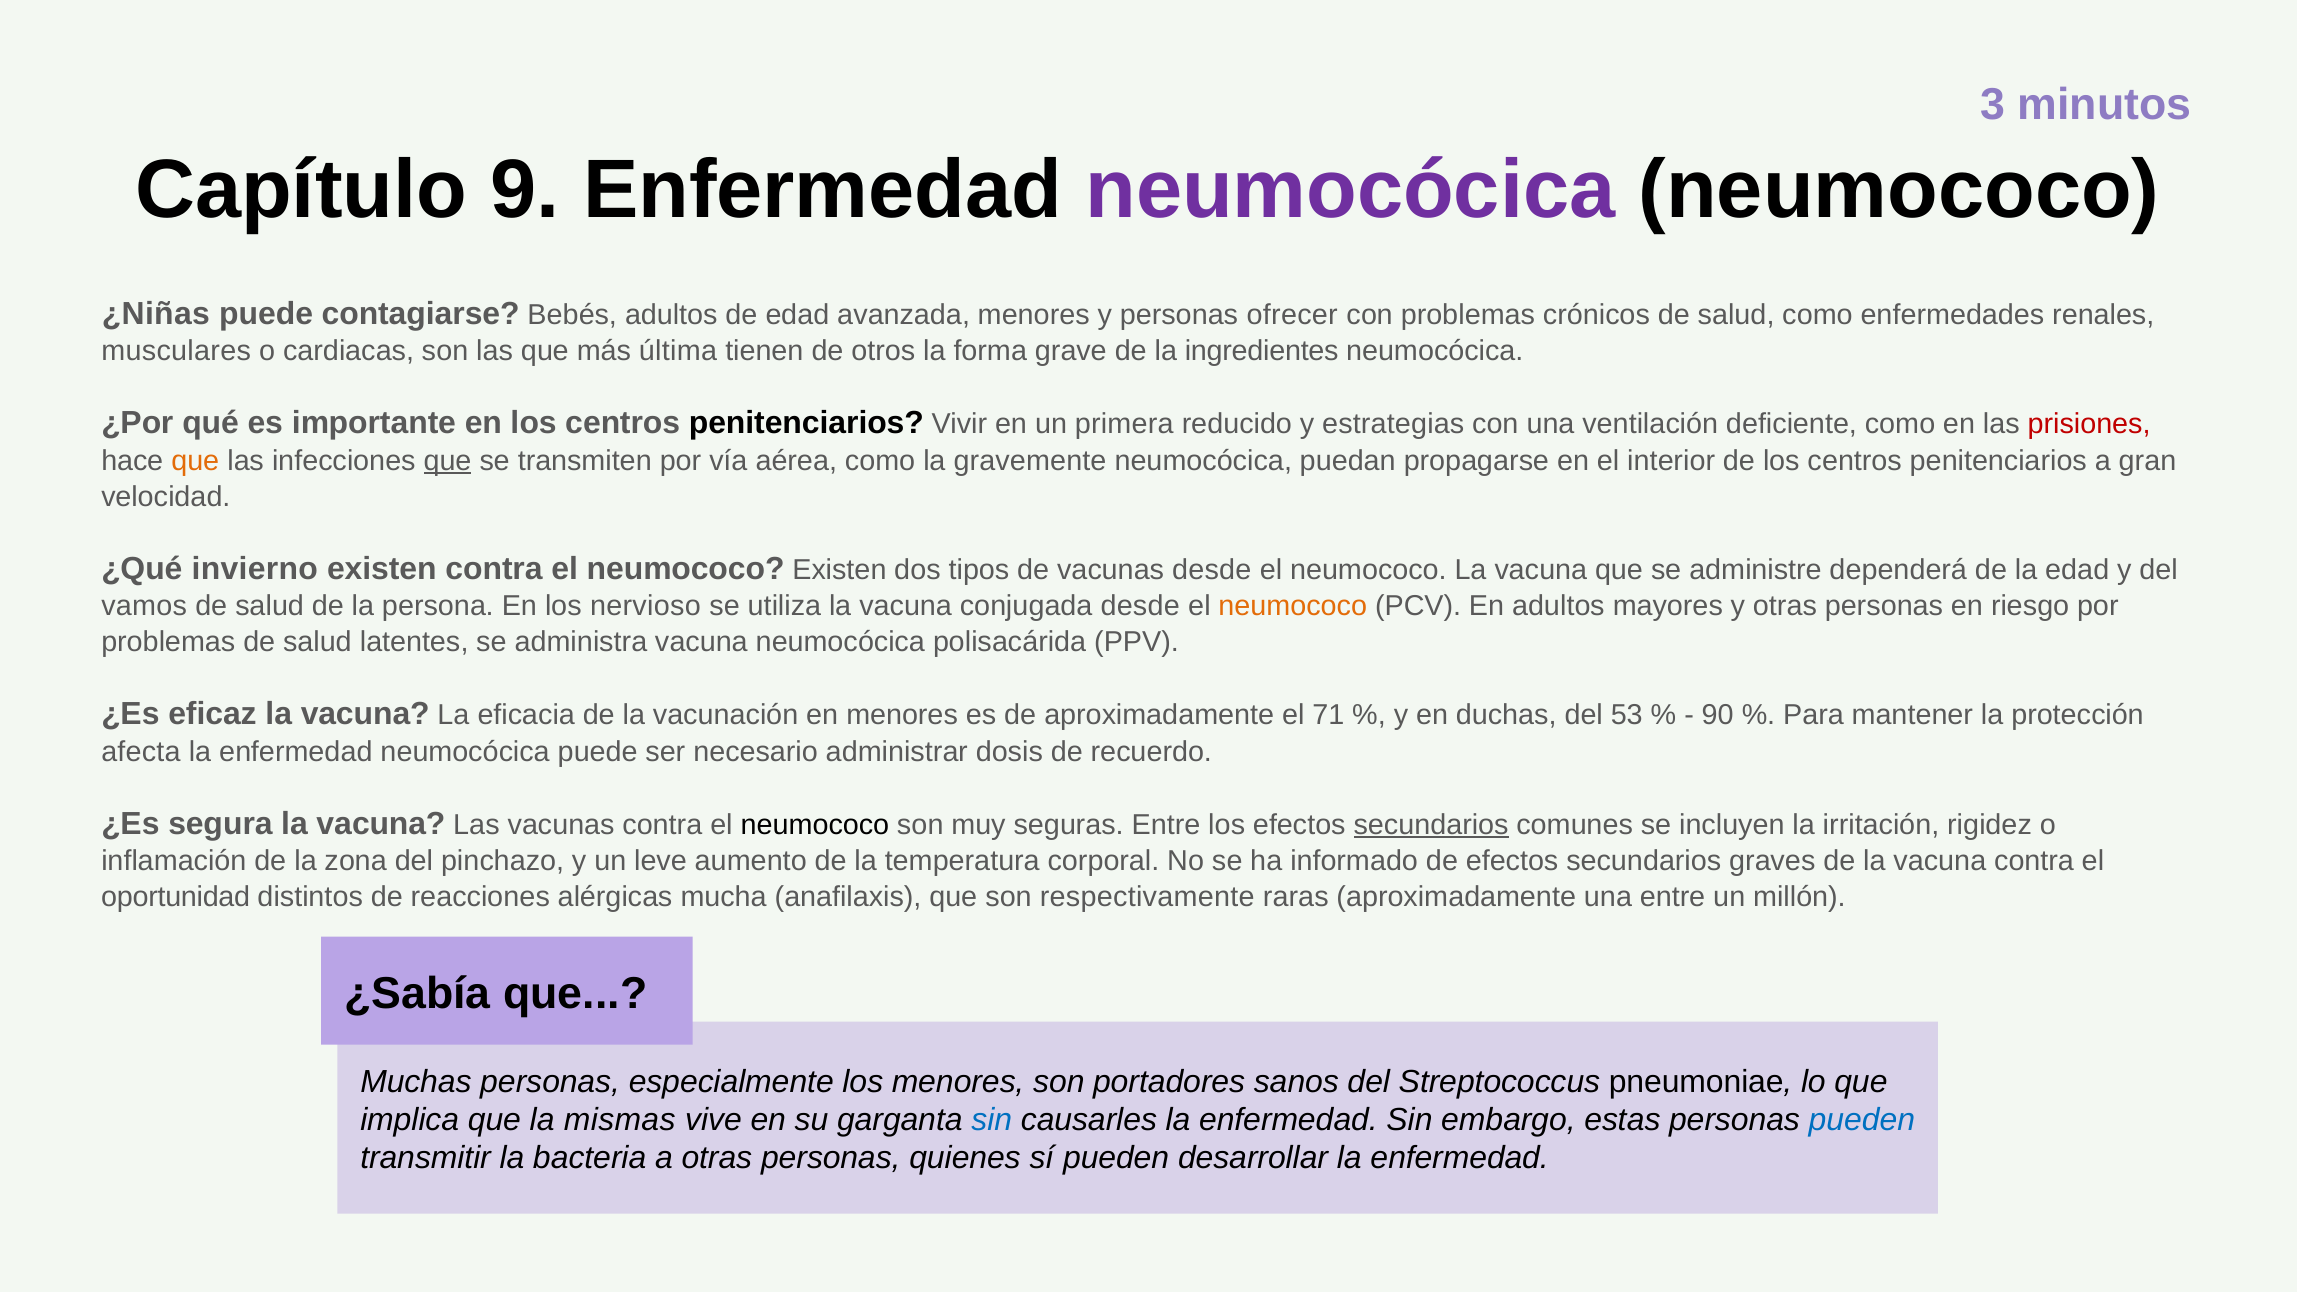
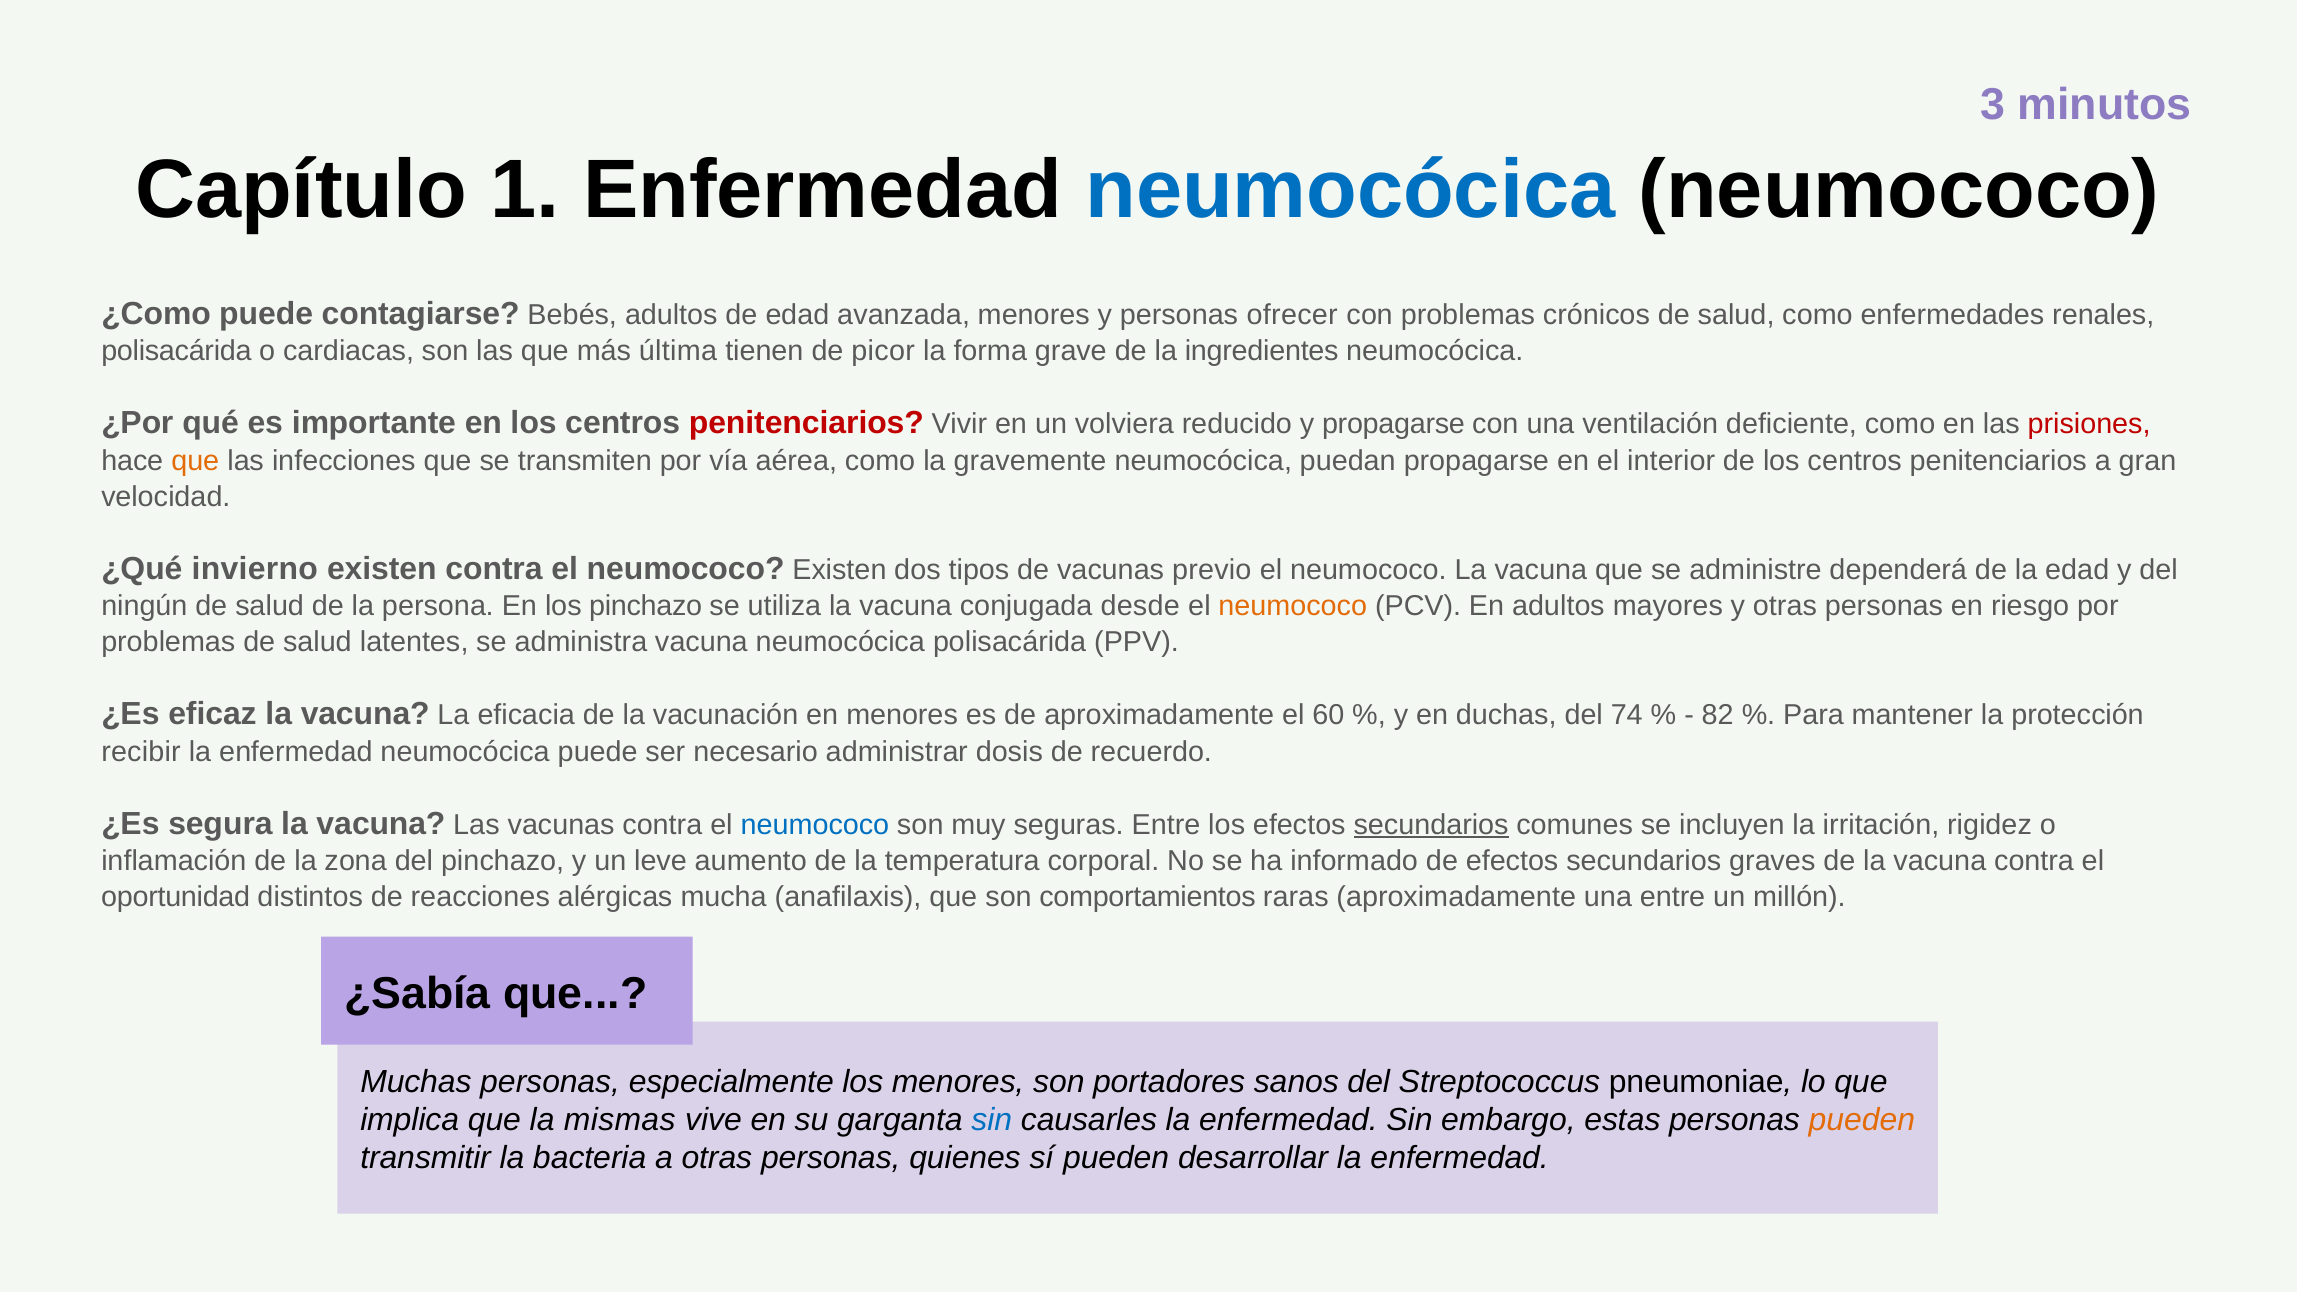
9: 9 -> 1
neumocócica at (1350, 190) colour: purple -> blue
¿Niñas: ¿Niñas -> ¿Como
musculares at (176, 351): musculares -> polisacárida
otros: otros -> picor
penitenciarios at (806, 423) colour: black -> red
primera: primera -> volviera
y estrategias: estrategias -> propagarse
que at (448, 461) underline: present -> none
vacunas desde: desde -> previo
vamos: vamos -> ningún
los nervioso: nervioso -> pinchazo
71: 71 -> 60
53: 53 -> 74
90: 90 -> 82
afecta: afecta -> recibir
neumococo at (815, 825) colour: black -> blue
respectivamente: respectivamente -> comportamientos
pueden at (1862, 1120) colour: blue -> orange
